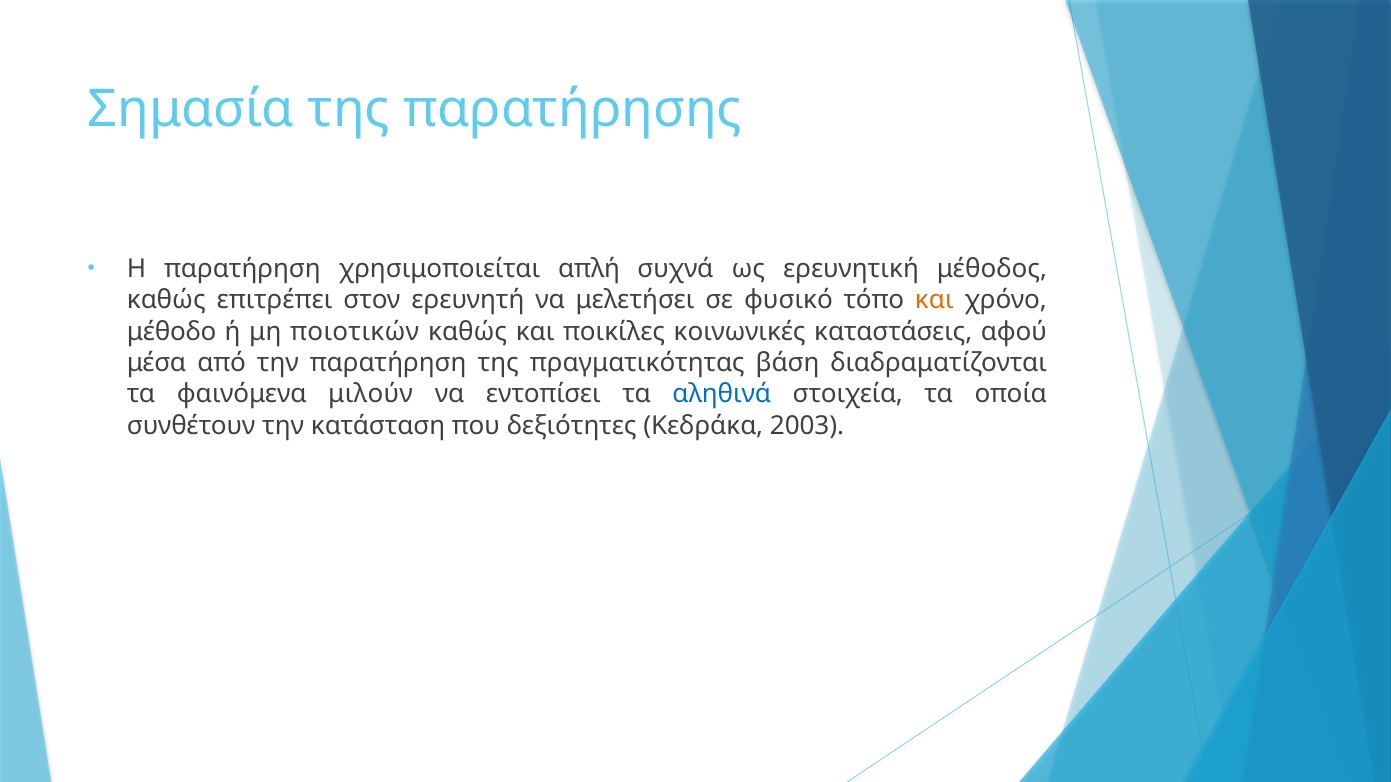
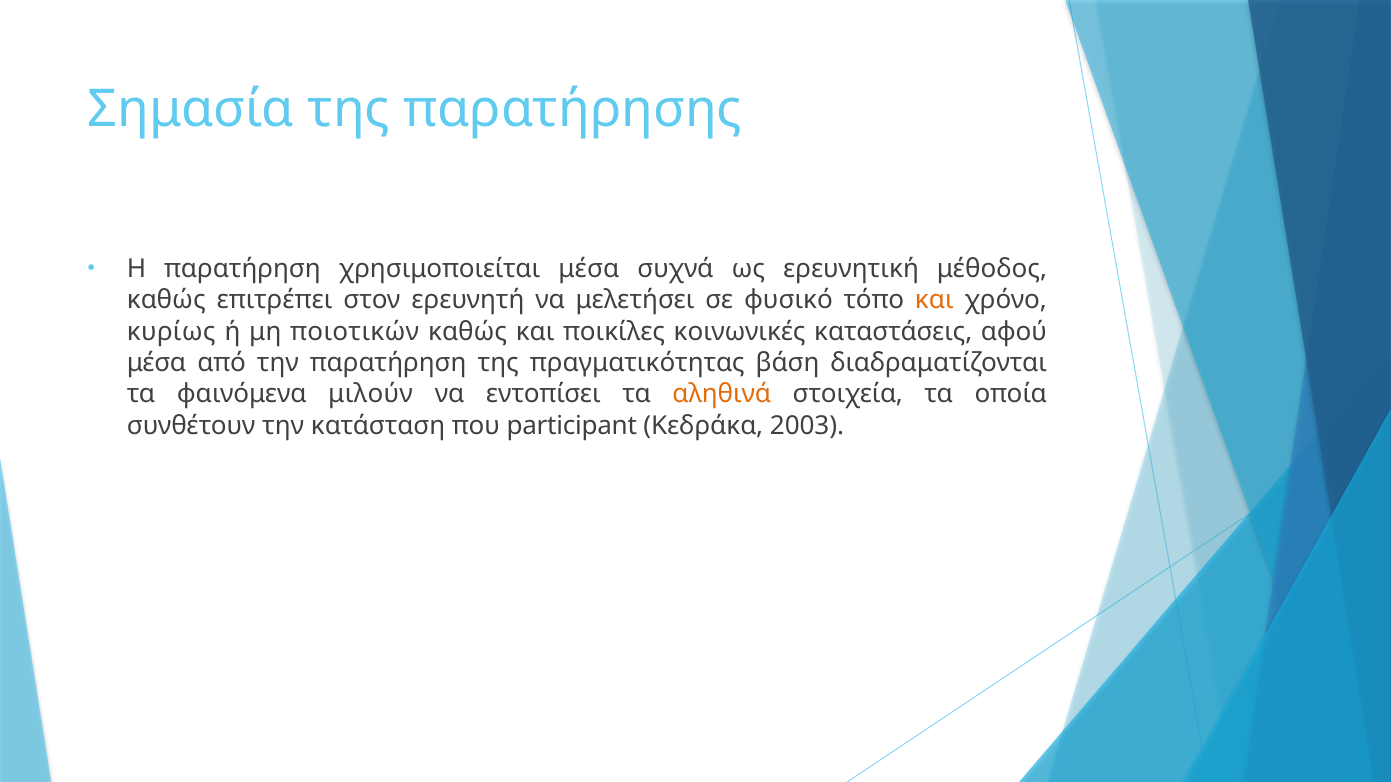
χρησιμοποιείται απλή: απλή -> μέσα
μέθοδο: μέθοδο -> κυρίως
αληθινά colour: blue -> orange
δεξιότητες: δεξιότητες -> participant
